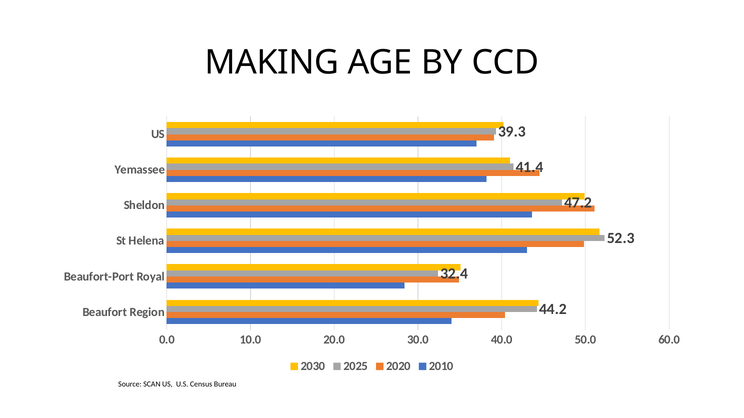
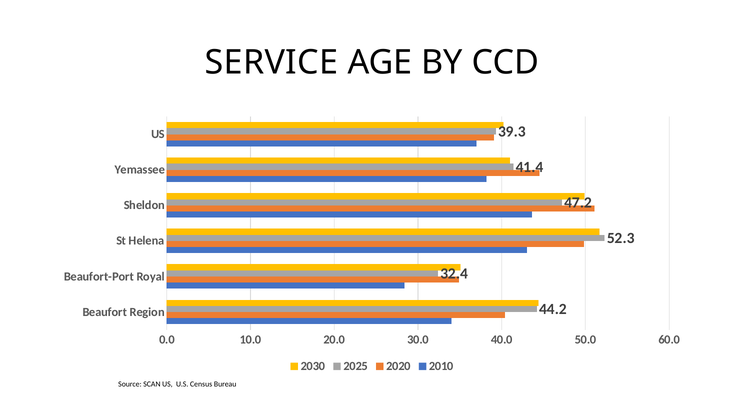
MAKING: MAKING -> SERVICE
